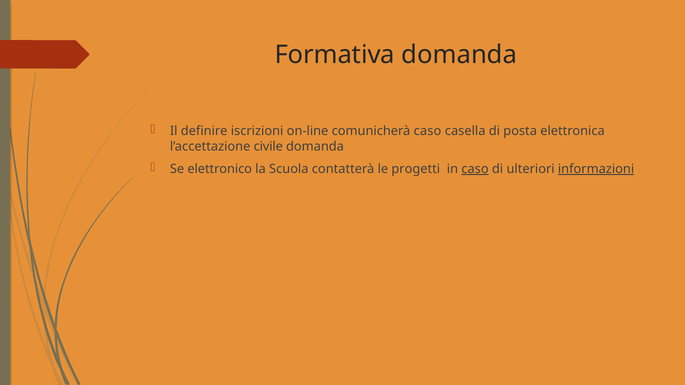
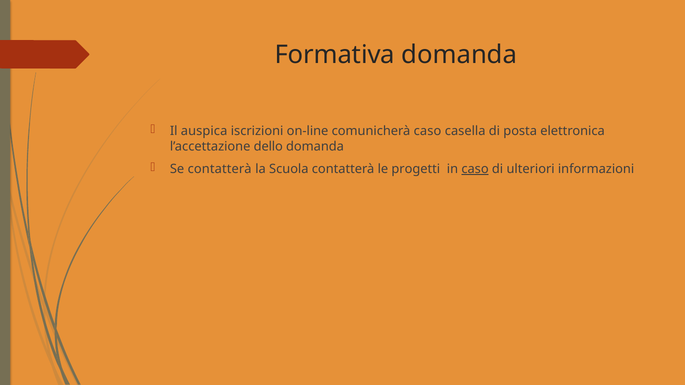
definire: definire -> auspica
civile: civile -> dello
Se elettronico: elettronico -> contatterà
informazioni underline: present -> none
